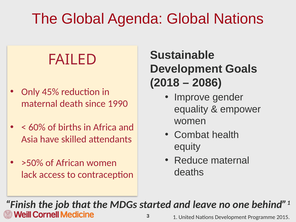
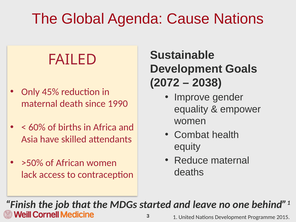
Agenda Global: Global -> Cause
2018: 2018 -> 2072
2086: 2086 -> 2038
